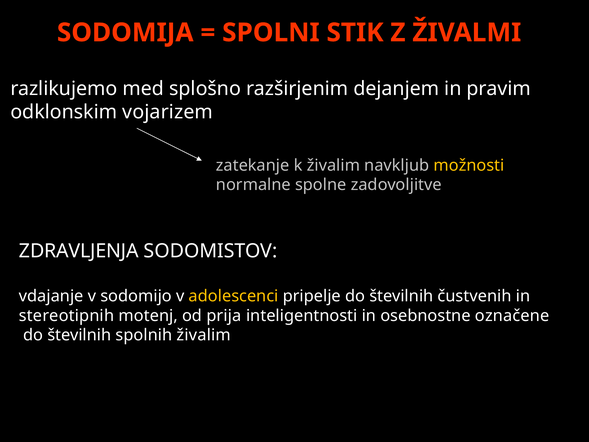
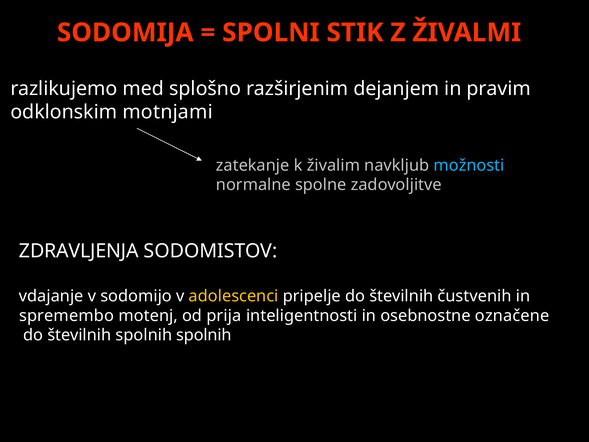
vojarizem: vojarizem -> motnjami
možnosti colour: yellow -> light blue
stereotipnih: stereotipnih -> spremembo
spolnih živalim: živalim -> spolnih
